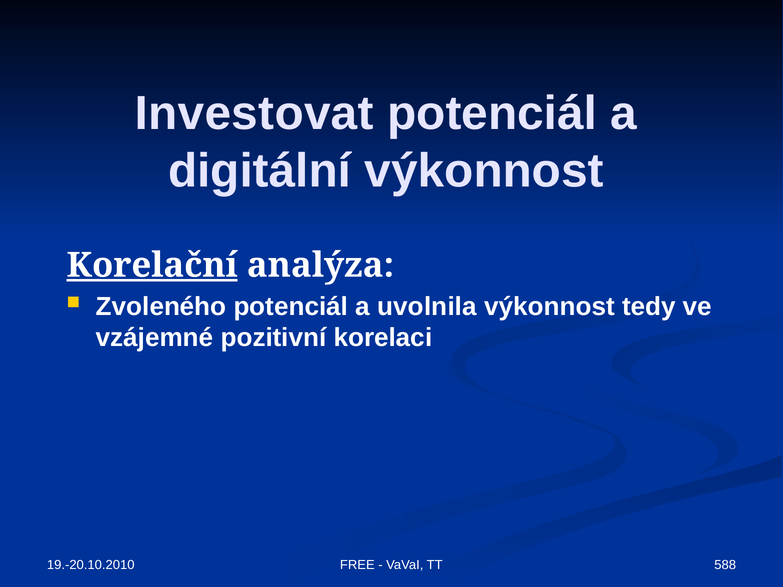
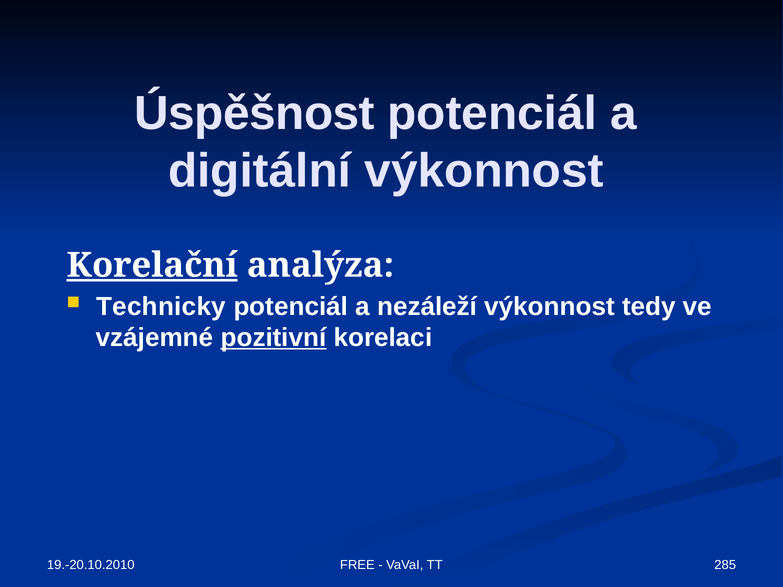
Investovat: Investovat -> Úspěšnost
Zvoleného: Zvoleného -> Technicky
uvolnila: uvolnila -> nezáleží
pozitivní underline: none -> present
588: 588 -> 285
